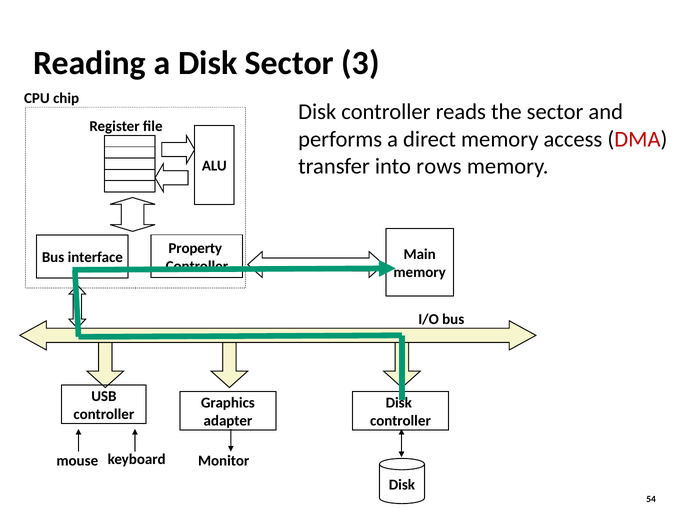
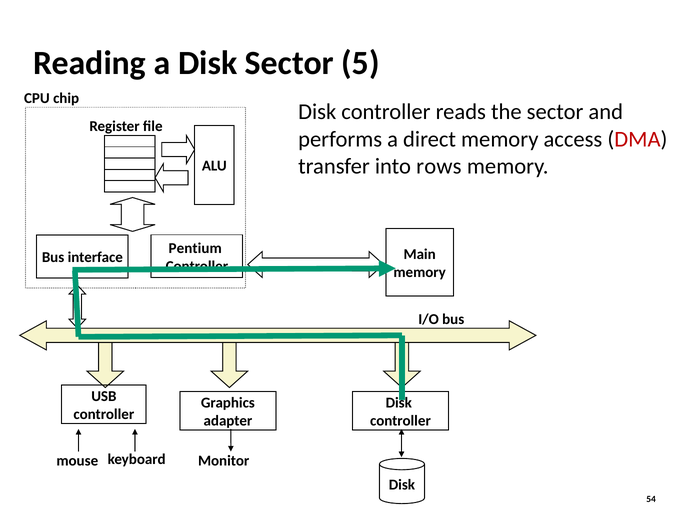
3: 3 -> 5
Property: Property -> Pentium
